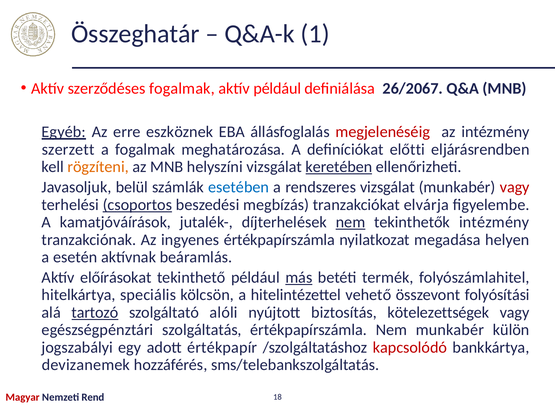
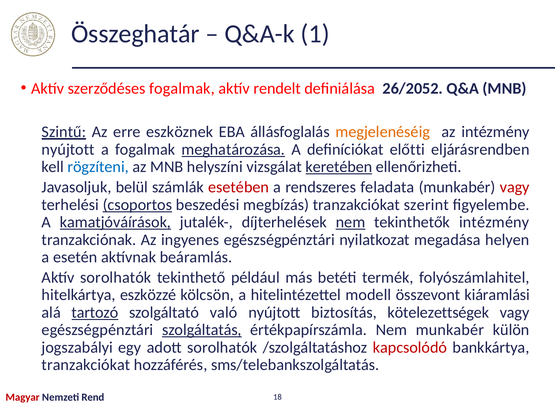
aktív például: például -> rendelt
26/2067: 26/2067 -> 26/2052
Egyéb: Egyéb -> Szintű
megjelenéséig colour: red -> orange
szerzett at (68, 150): szerzett -> nyújtott
meghatározása underline: none -> present
rögzíteni colour: orange -> blue
esetében colour: blue -> red
rendszeres vizsgálat: vizsgálat -> feladata
elvárja: elvárja -> szerint
kamatjóváírások underline: none -> present
ingyenes értékpapírszámla: értékpapírszámla -> egészségpénztári
Aktív előírásokat: előírásokat -> sorolhatók
más underline: present -> none
speciális: speciális -> eszközzé
vehető: vehető -> modell
folyósítási: folyósítási -> kiáramlási
alóli: alóli -> való
szolgáltatás underline: none -> present
adott értékpapír: értékpapír -> sorolhatók
devizanemek at (86, 365): devizanemek -> tranzakciókat
